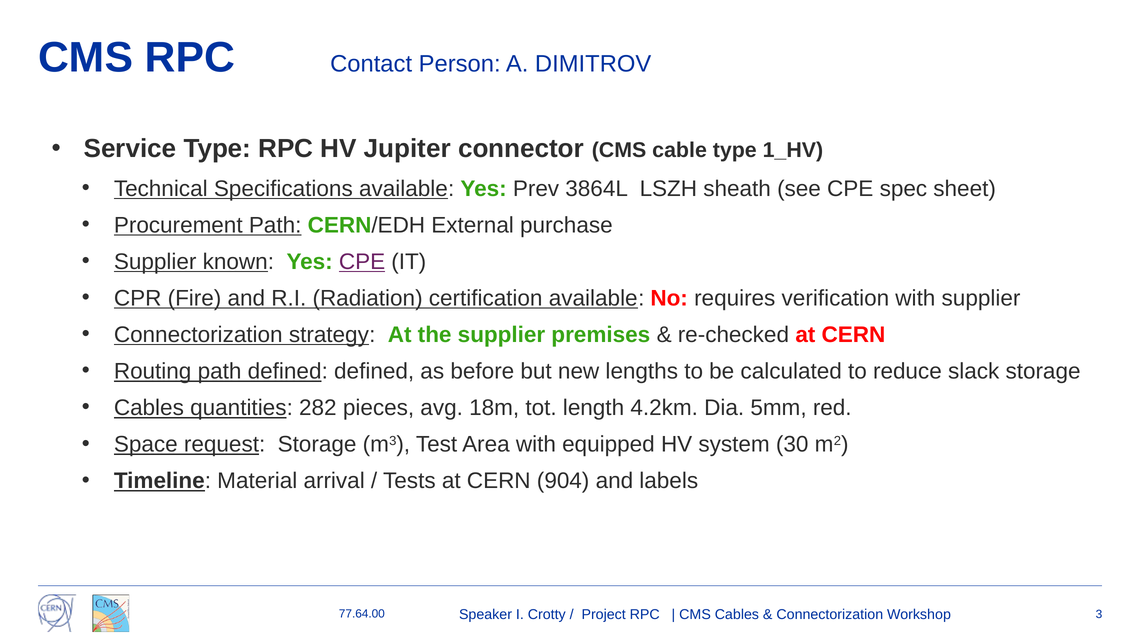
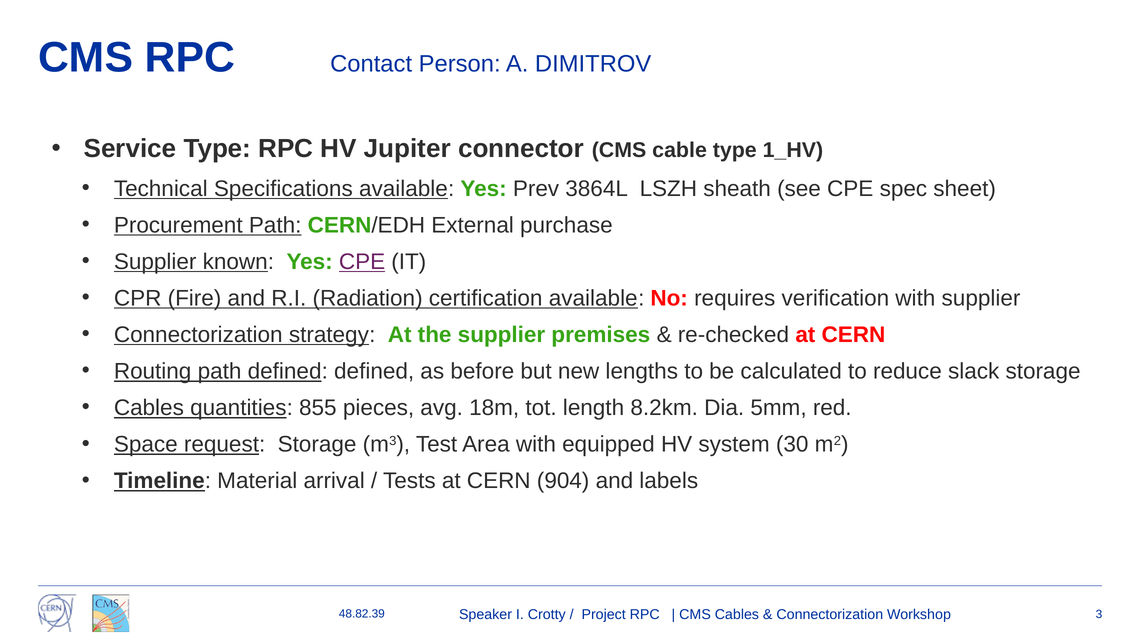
282: 282 -> 855
4.2km: 4.2km -> 8.2km
77.64.00: 77.64.00 -> 48.82.39
